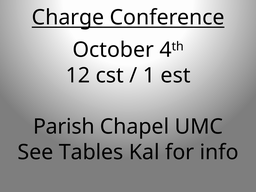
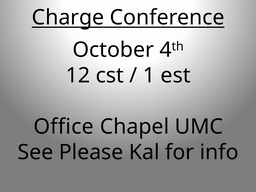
Parish: Parish -> Office
Tables: Tables -> Please
